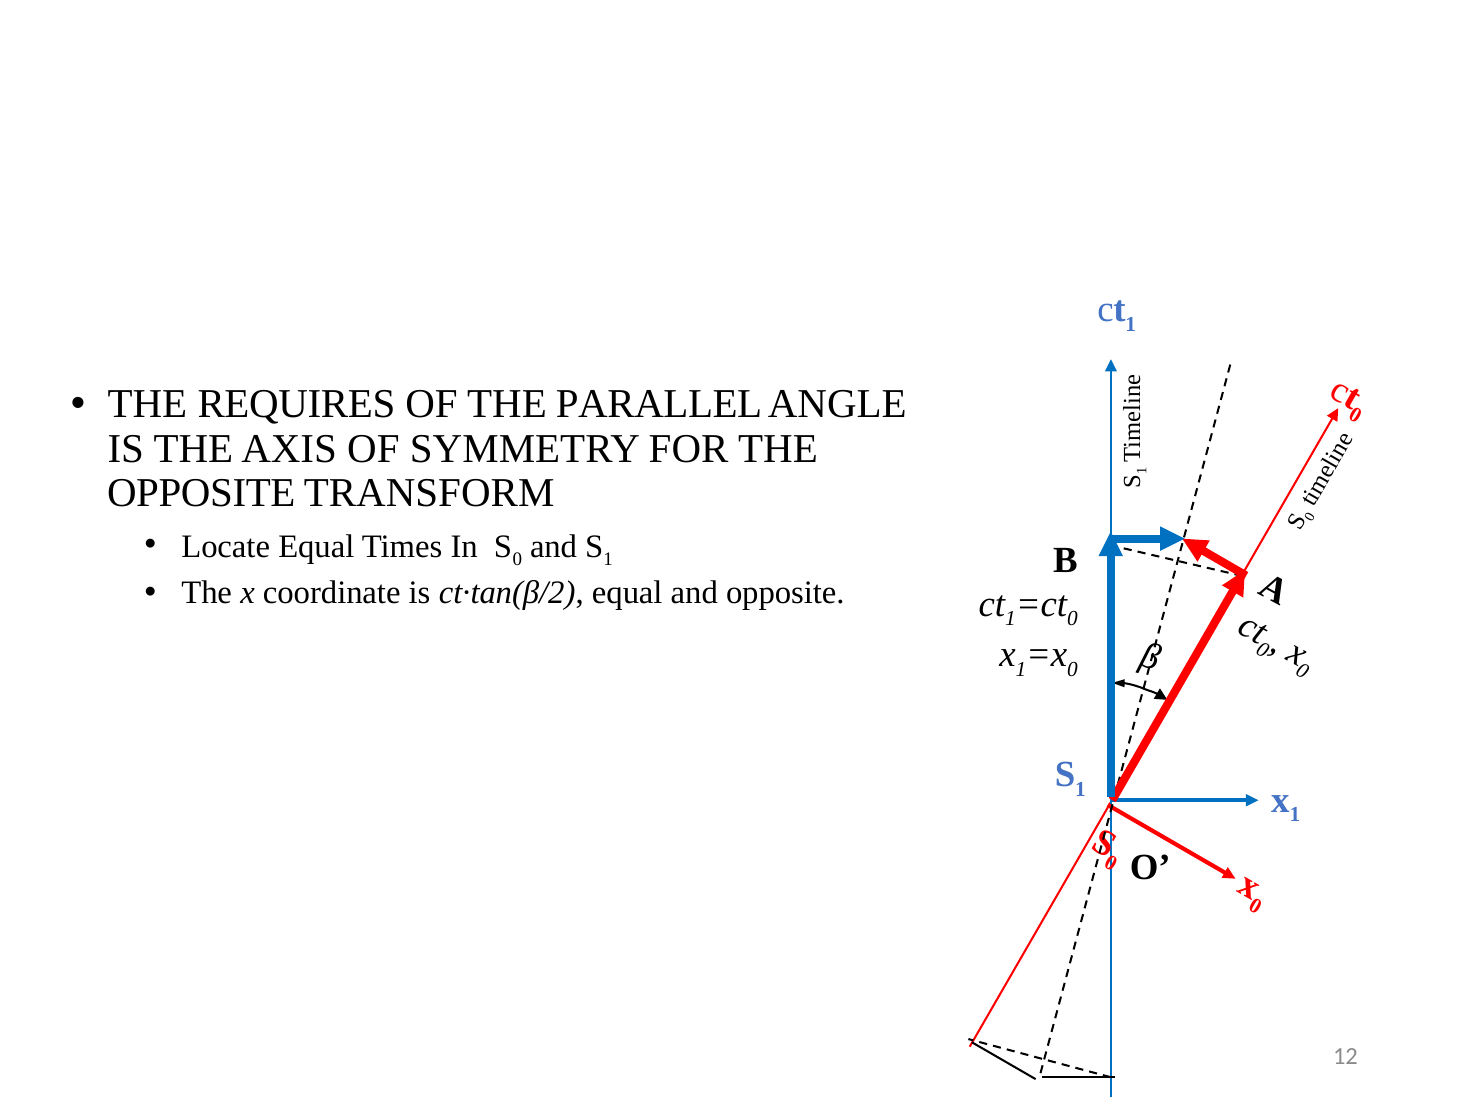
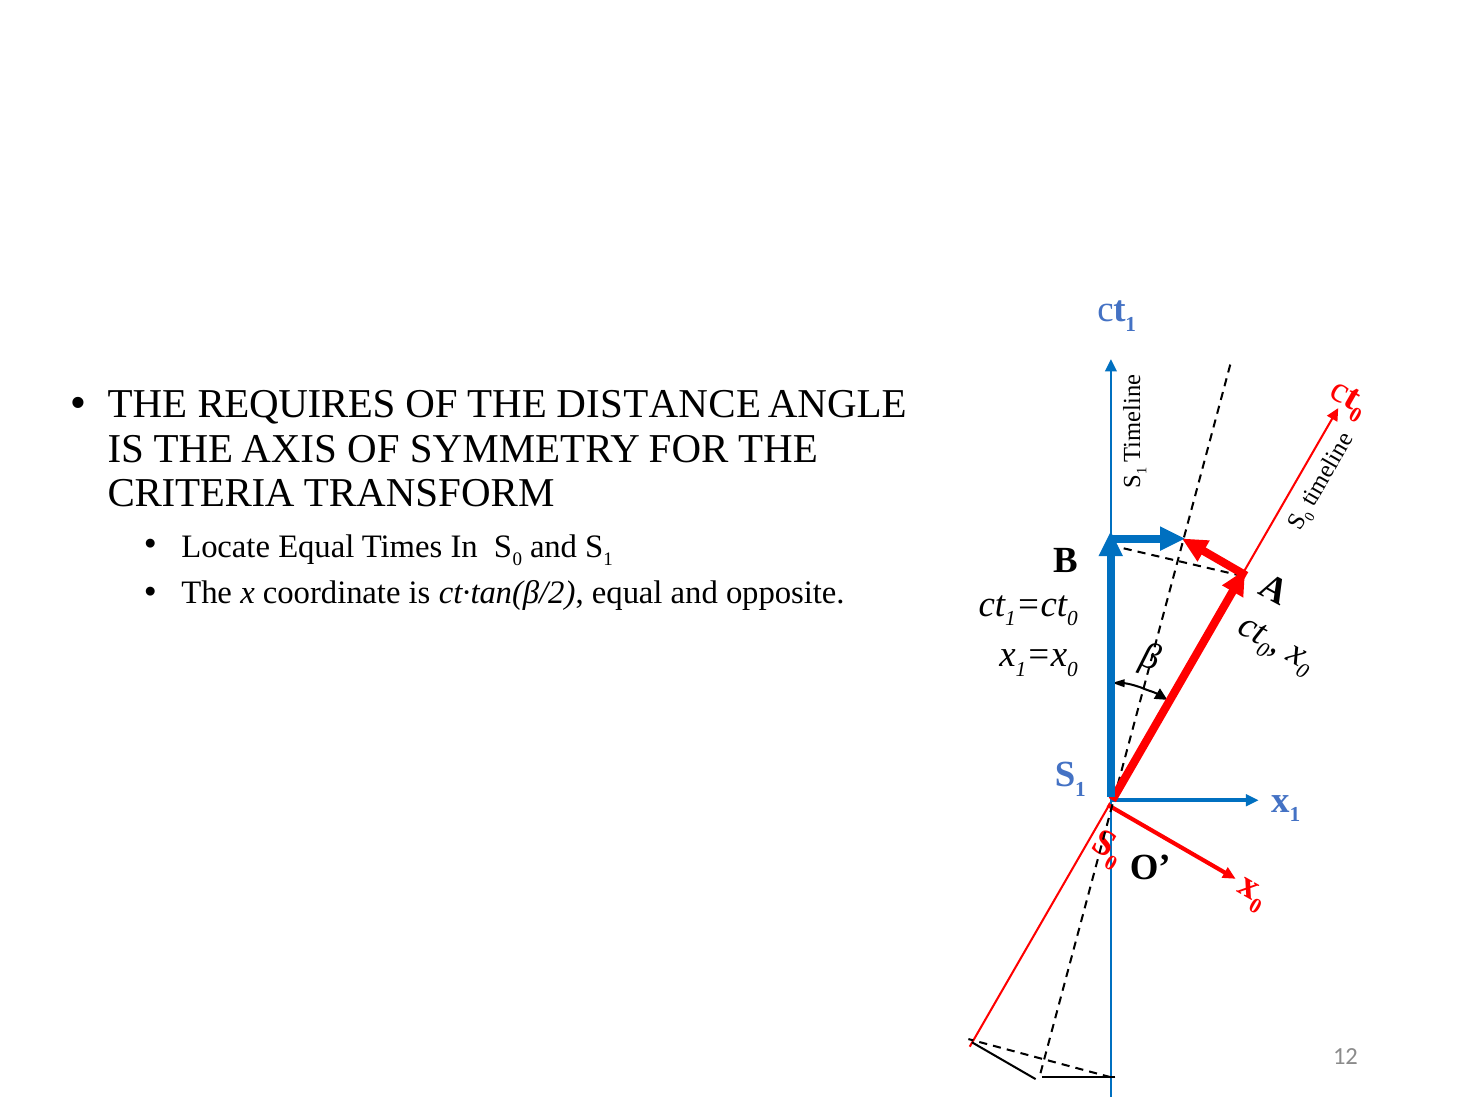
PARALLEL: PARALLEL -> DISTANCE
OPPOSITE at (201, 493): OPPOSITE -> CRITERIA
